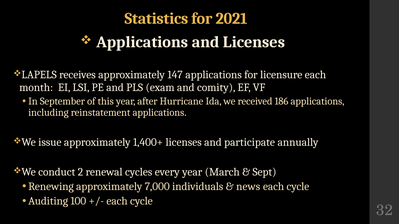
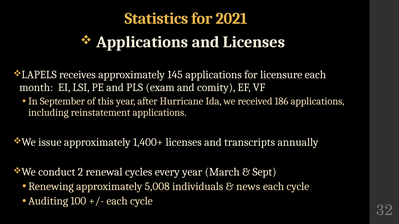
147: 147 -> 145
participate: participate -> transcripts
7,000: 7,000 -> 5,008
